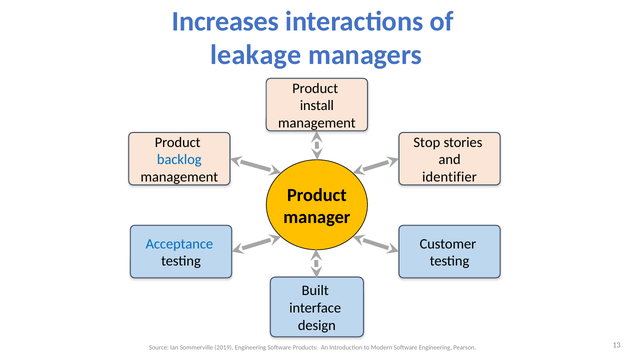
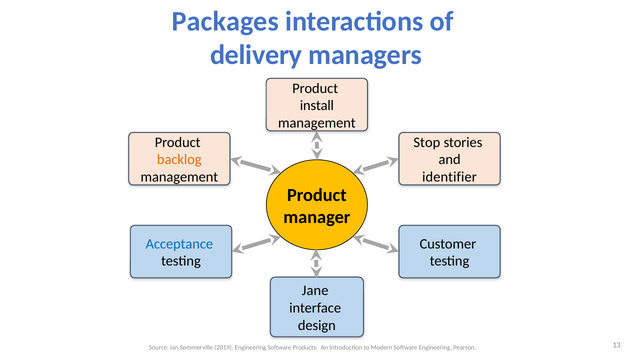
Increases: Increases -> Packages
leakage: leakage -> delivery
backlog colour: blue -> orange
Built: Built -> Jane
